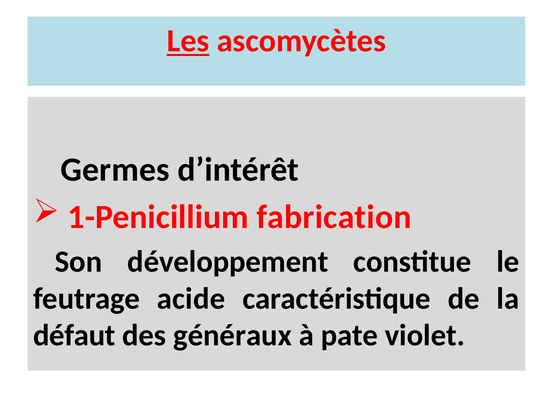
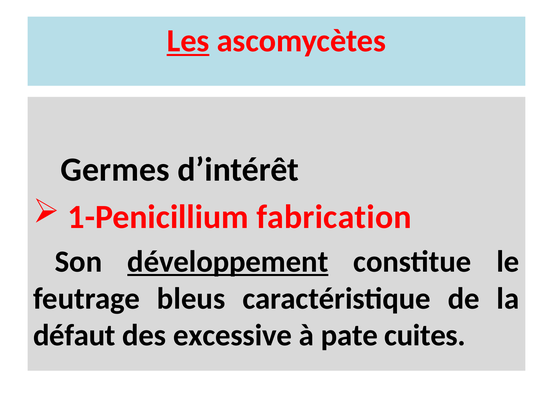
développement underline: none -> present
acide: acide -> bleus
généraux: généraux -> excessive
violet: violet -> cuites
